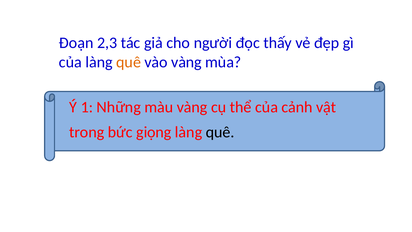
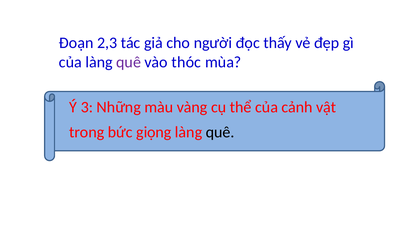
quê at (129, 62) colour: orange -> purple
vào vàng: vàng -> thóc
1: 1 -> 3
